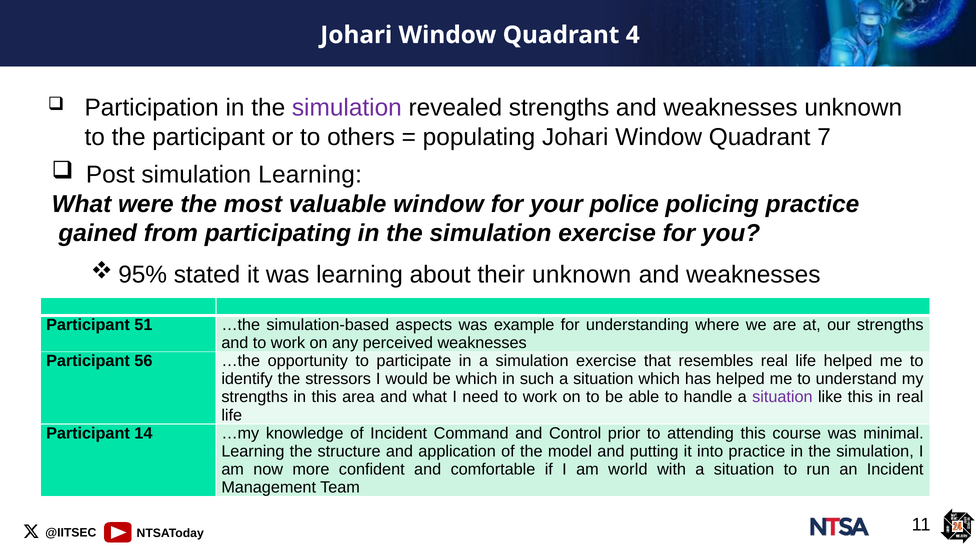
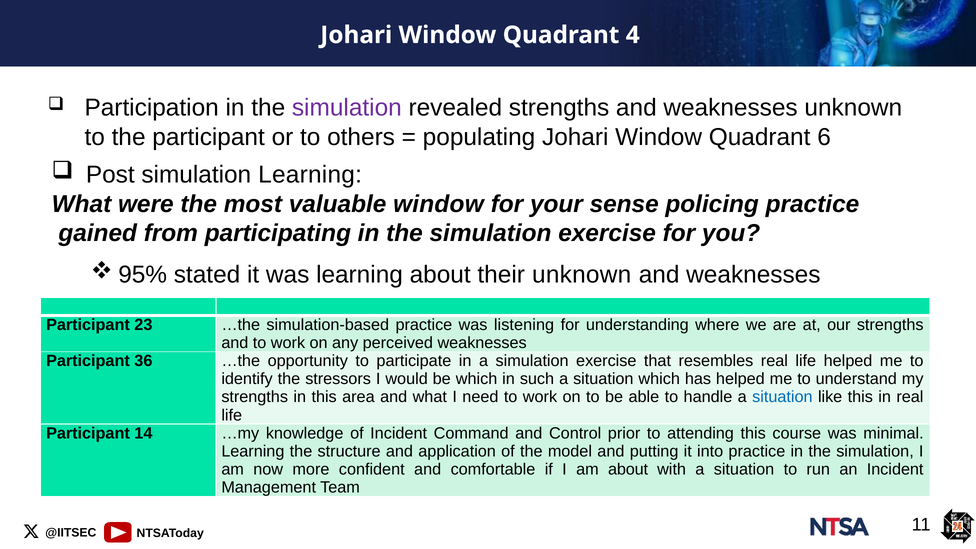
7: 7 -> 6
police: police -> sense
51: 51 -> 23
simulation-based aspects: aspects -> practice
example: example -> listening
56: 56 -> 36
situation at (782, 397) colour: purple -> blue
am world: world -> about
